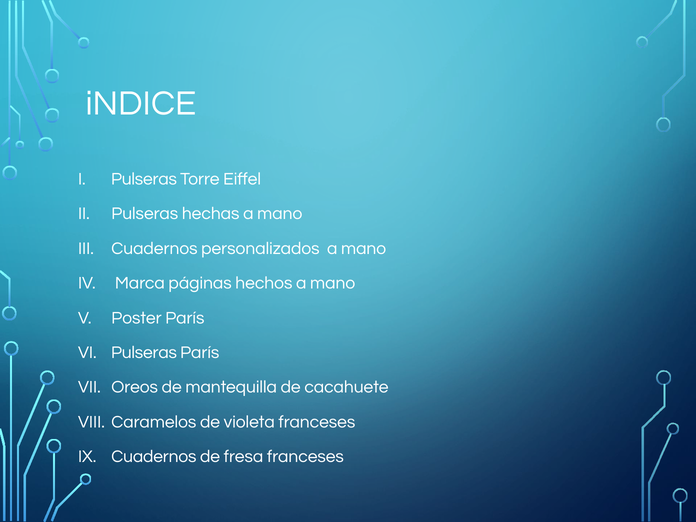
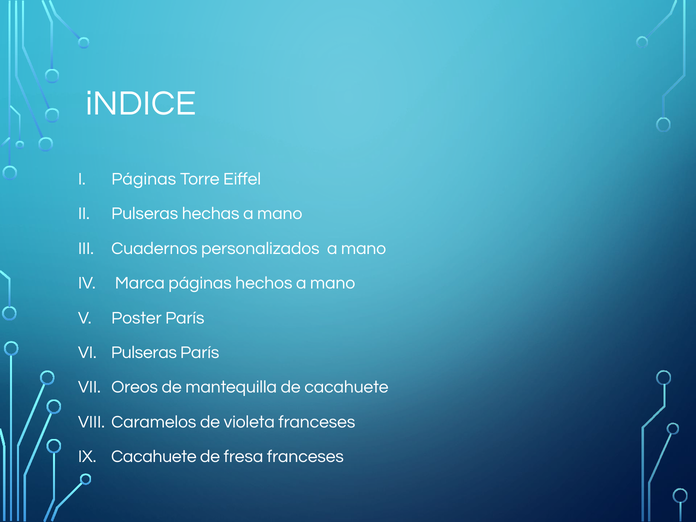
Pulseras at (144, 179): Pulseras -> Páginas
Cuadernos at (154, 457): Cuadernos -> Cacahuete
